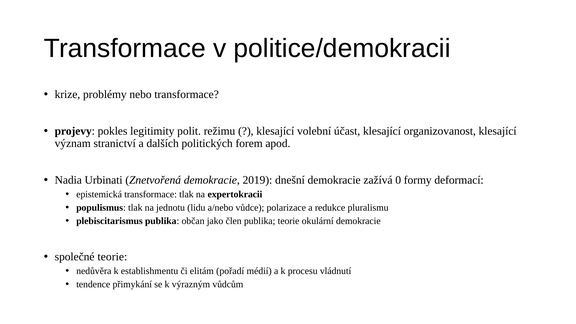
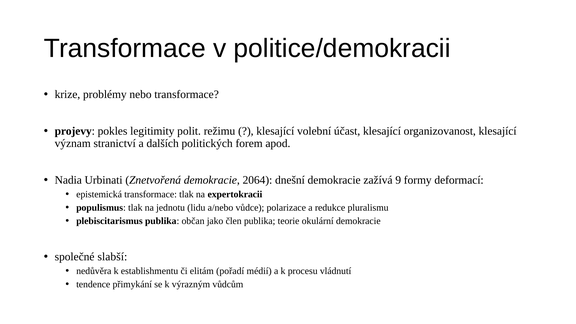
2019: 2019 -> 2064
0: 0 -> 9
společné teorie: teorie -> slabší
